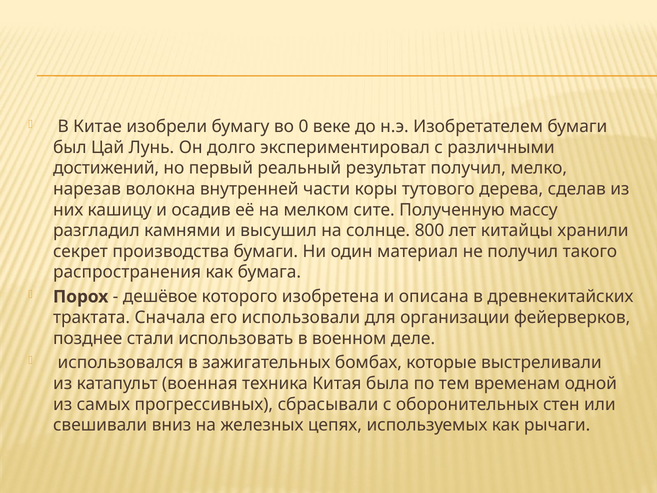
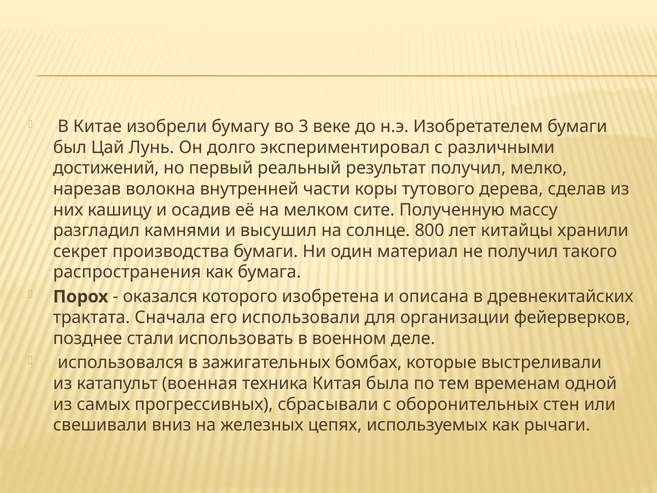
0: 0 -> 3
дешёвое: дешёвое -> оказался
